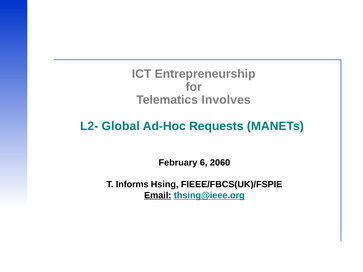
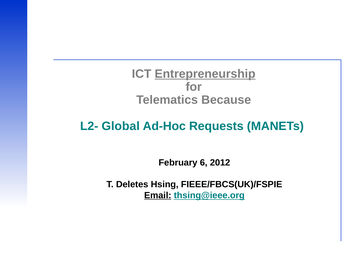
Entrepreneurship underline: none -> present
Involves: Involves -> Because
2060: 2060 -> 2012
Informs: Informs -> Deletes
